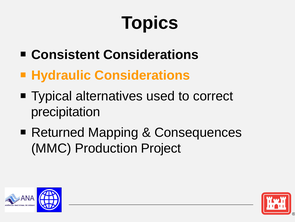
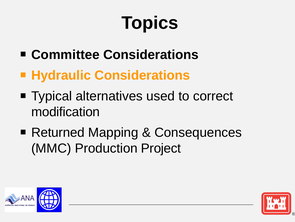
Consistent: Consistent -> Committee
precipitation: precipitation -> modification
